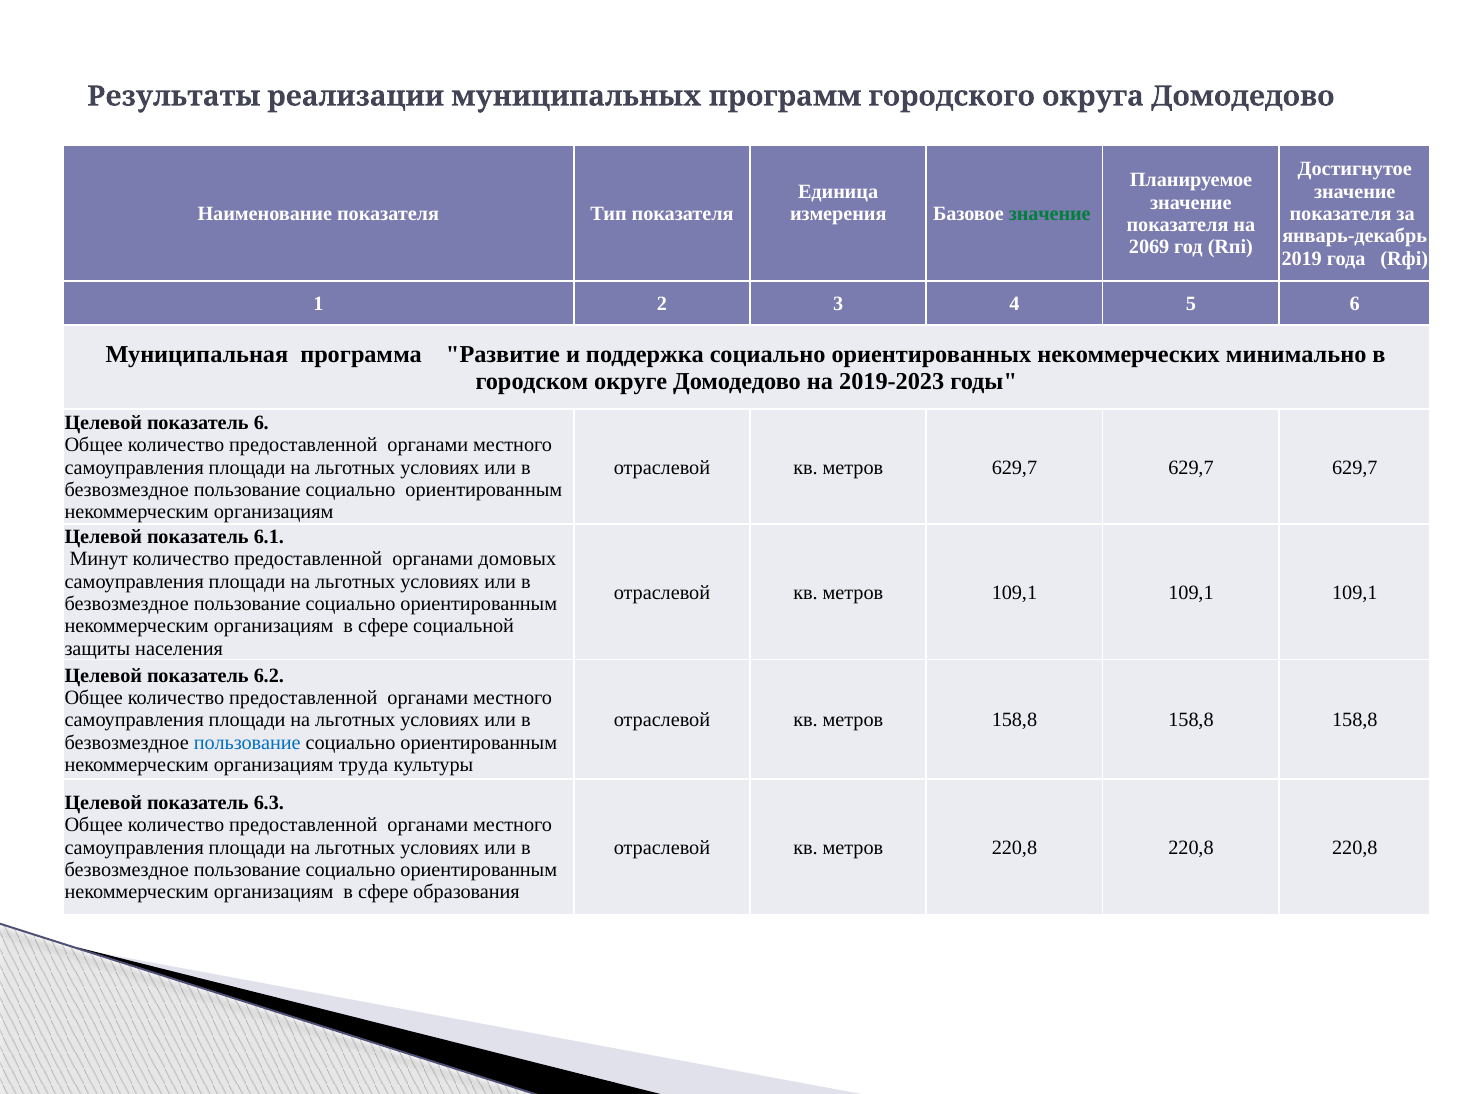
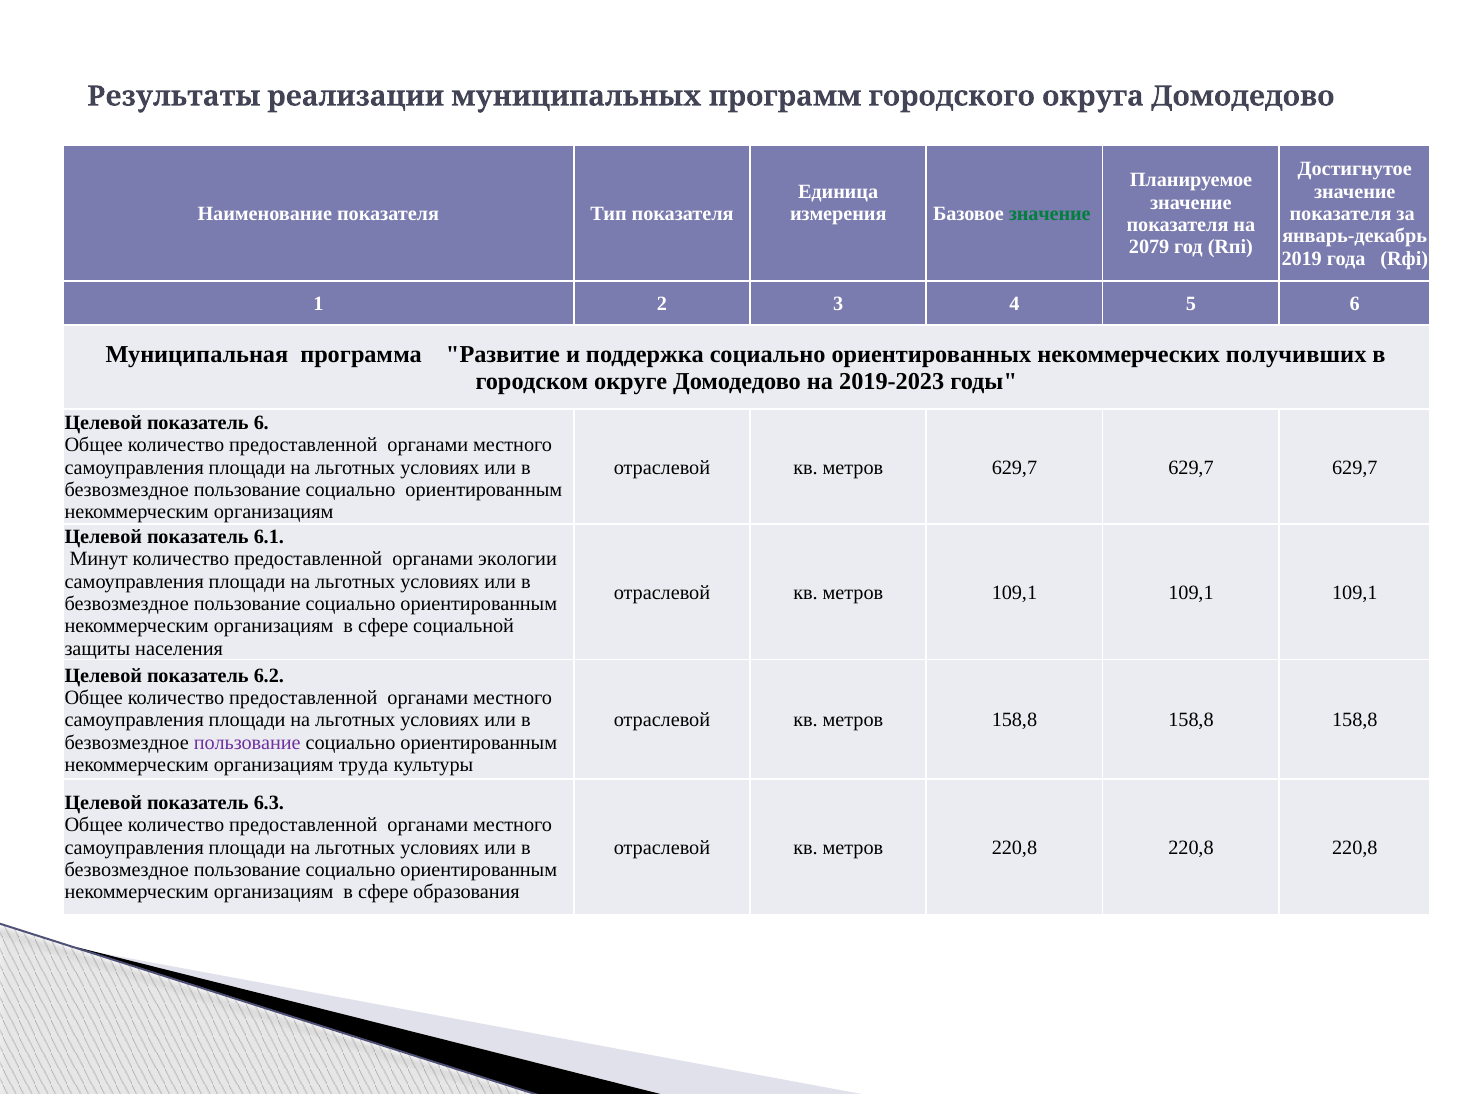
2069: 2069 -> 2079
минимально: минимально -> получивших
домовых: домовых -> экологии
пользование at (247, 743) colour: blue -> purple
